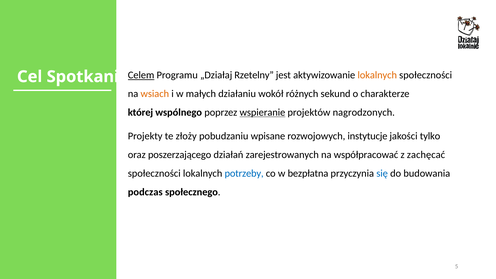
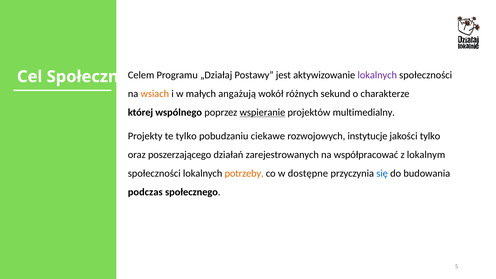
Celem underline: present -> none
Rzetelny: Rzetelny -> Postawy
lokalnych at (377, 75) colour: orange -> purple
Spotkanie: Spotkanie -> Społeczną
działaniu: działaniu -> angażują
nagrodzonych: nagrodzonych -> multimedialny
te złoży: złoży -> tylko
wpisane: wpisane -> ciekawe
zachęcać: zachęcać -> lokalnym
potrzeby colour: blue -> orange
bezpłatna: bezpłatna -> dostępne
